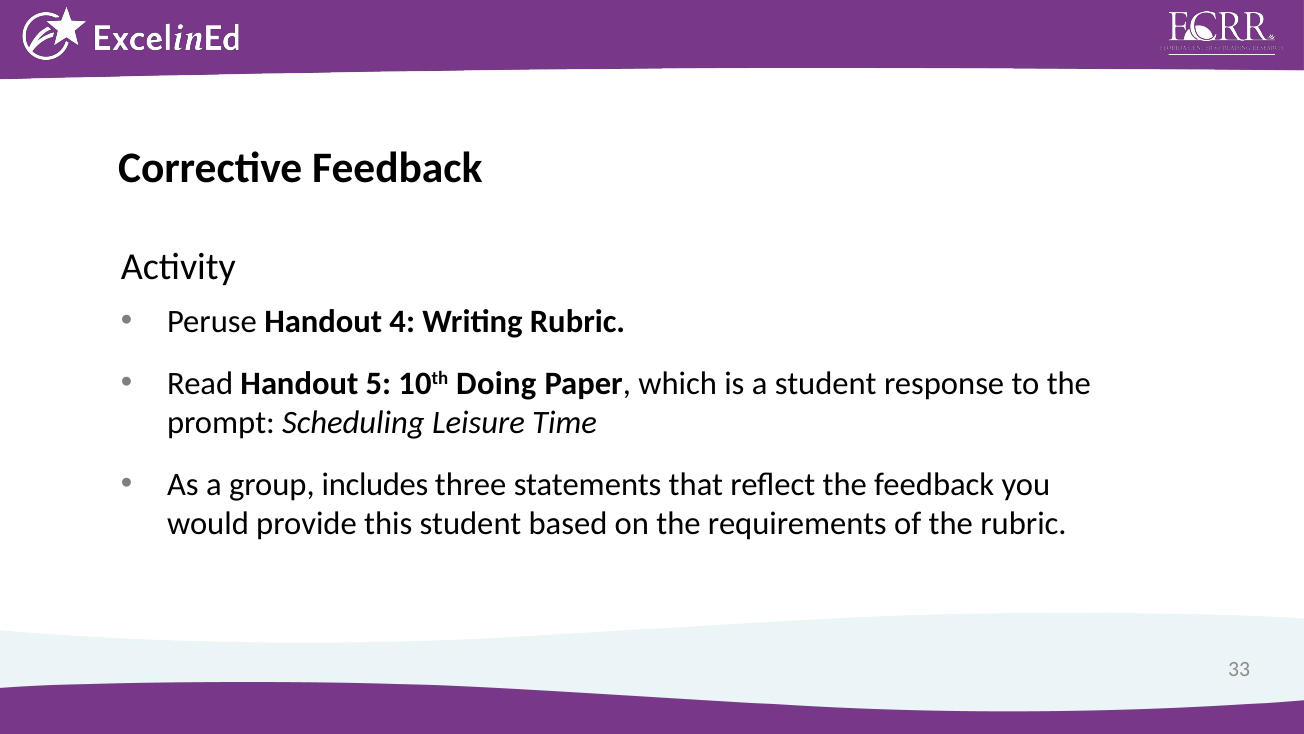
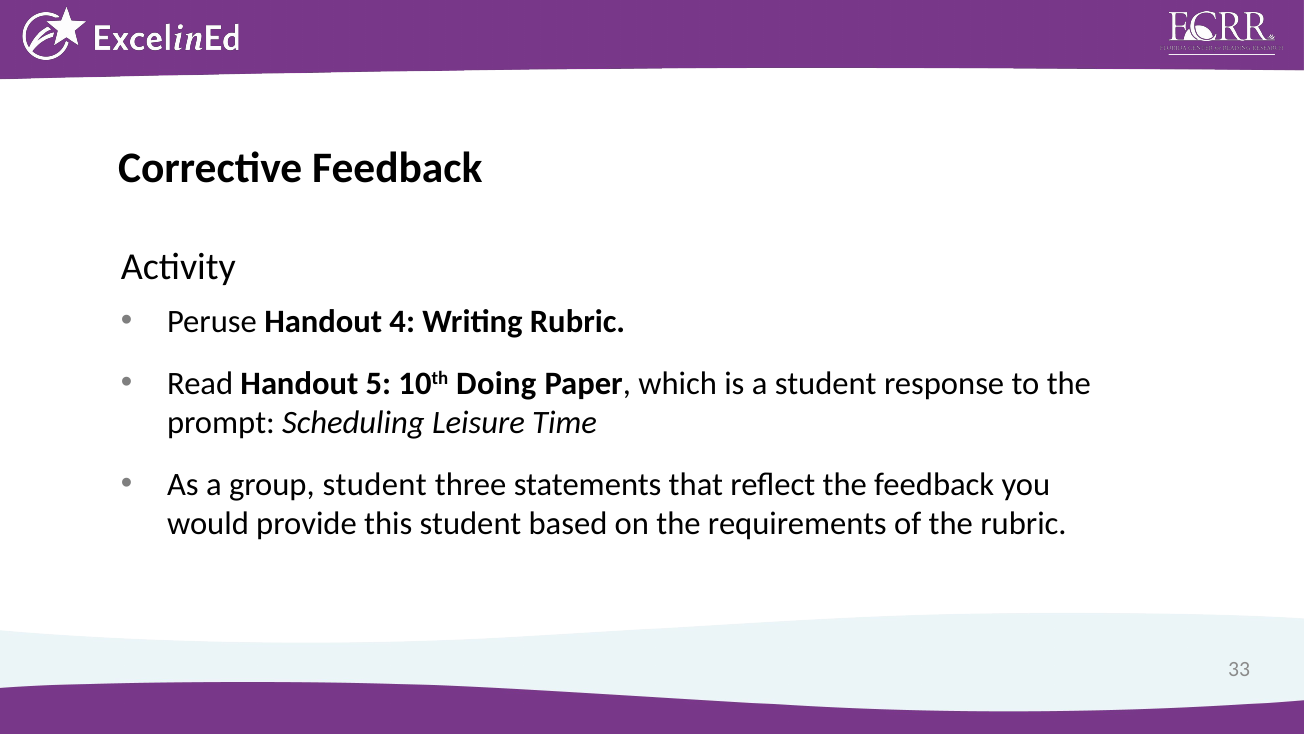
group includes: includes -> student
